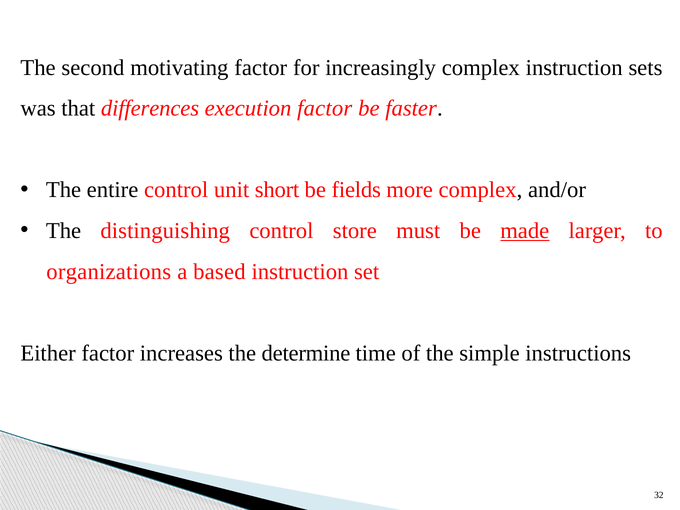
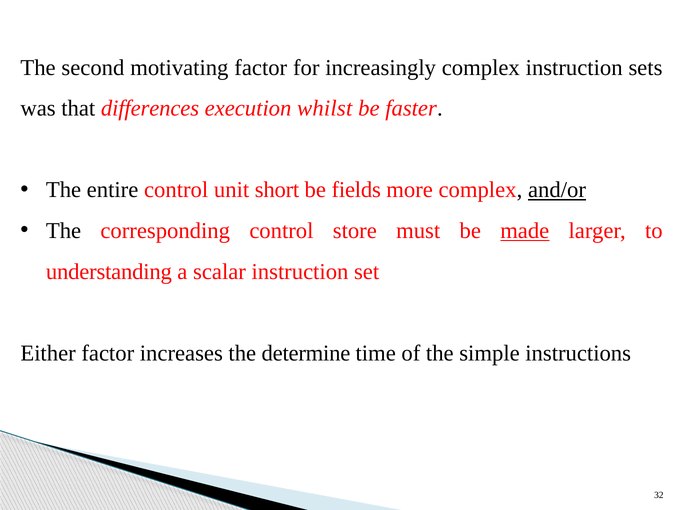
execution factor: factor -> whilst
and/or underline: none -> present
distinguishing: distinguishing -> corresponding
organizations: organizations -> understanding
based: based -> scalar
